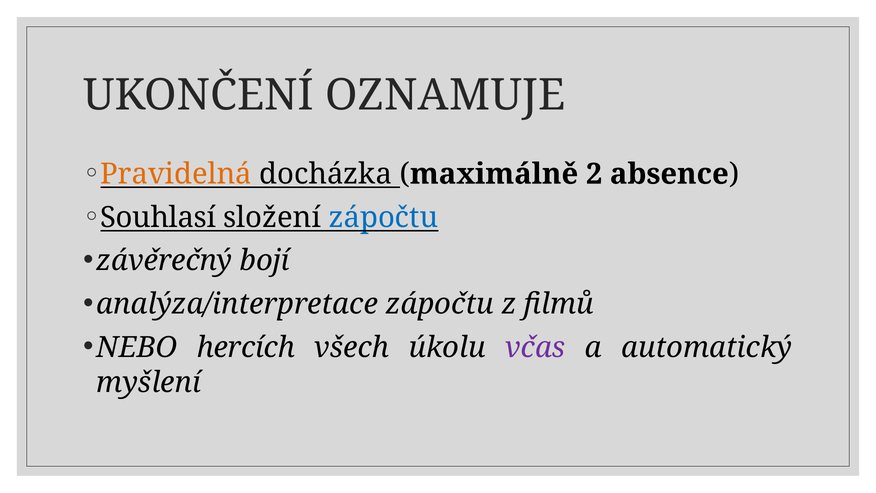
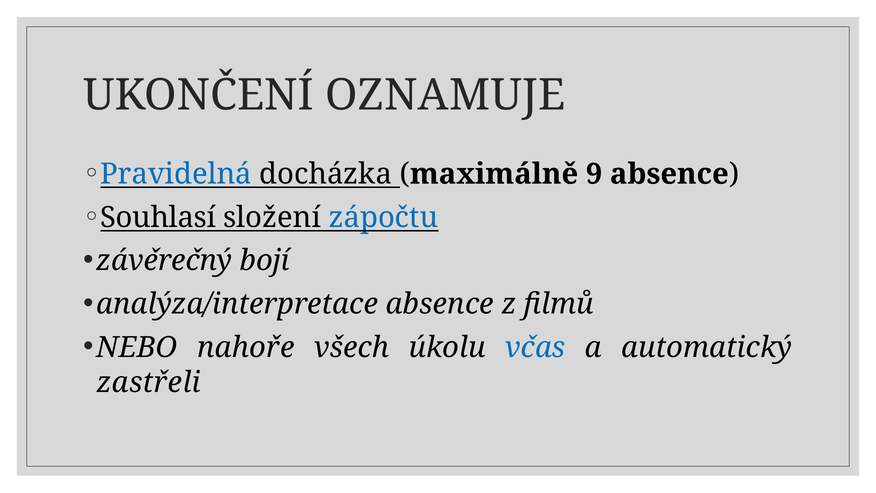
Pravidelná colour: orange -> blue
2: 2 -> 9
analýza/interpretace zápočtu: zápočtu -> absence
hercích: hercích -> nahoře
včas colour: purple -> blue
myšlení: myšlení -> zastřeli
